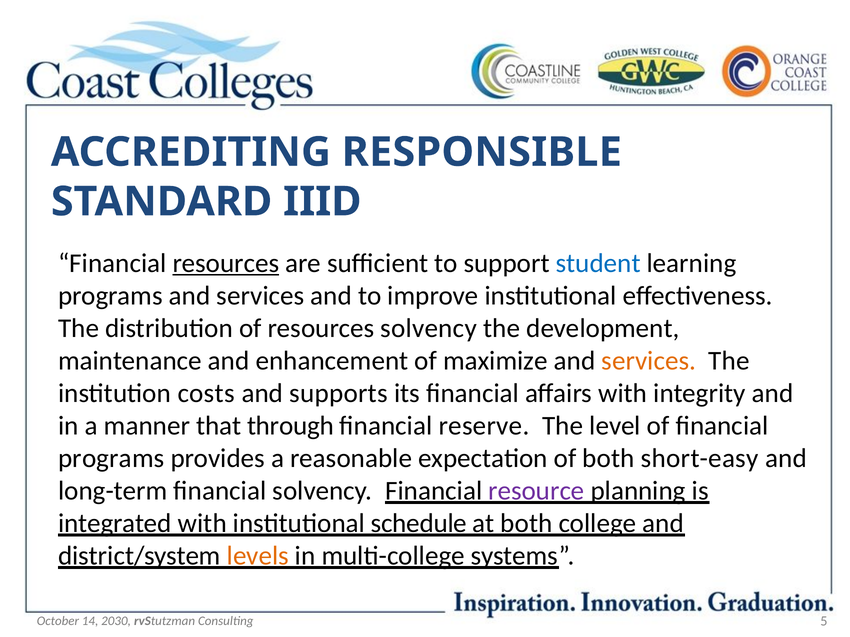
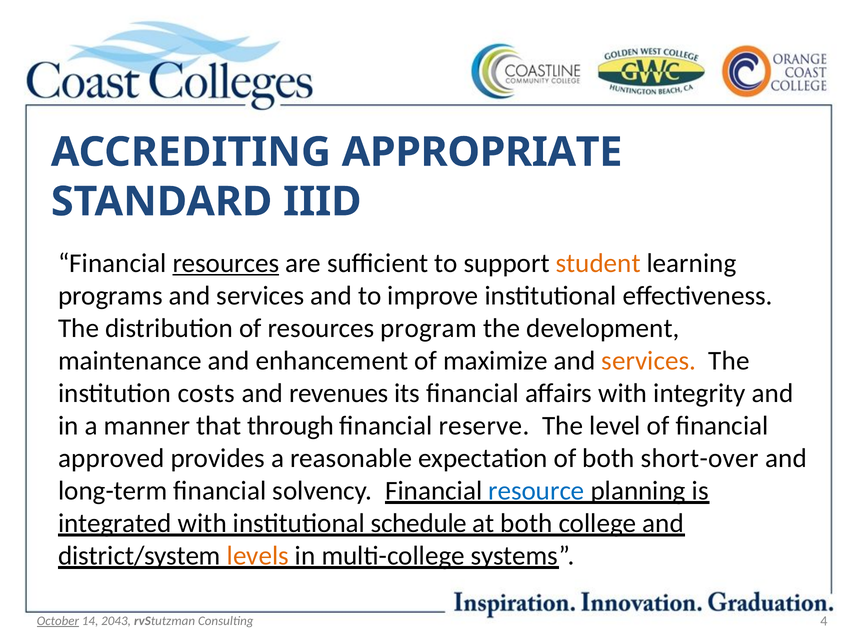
RESPONSIBLE: RESPONSIBLE -> APPROPRIATE
student colour: blue -> orange
resources solvency: solvency -> program
supports: supports -> revenues
programs at (111, 459): programs -> approved
short-easy: short-easy -> short-over
resource colour: purple -> blue
October underline: none -> present
2030: 2030 -> 2043
5: 5 -> 4
